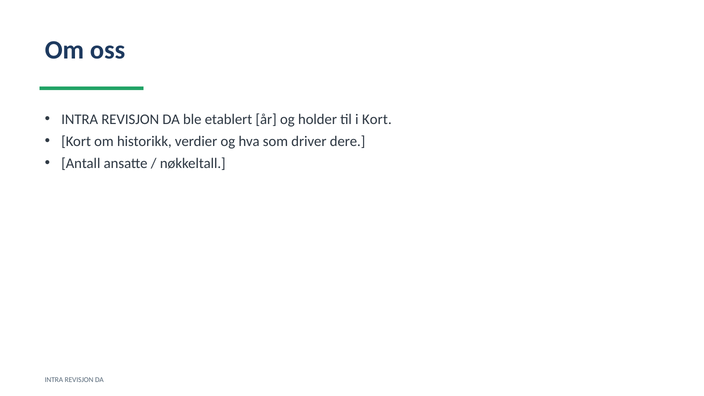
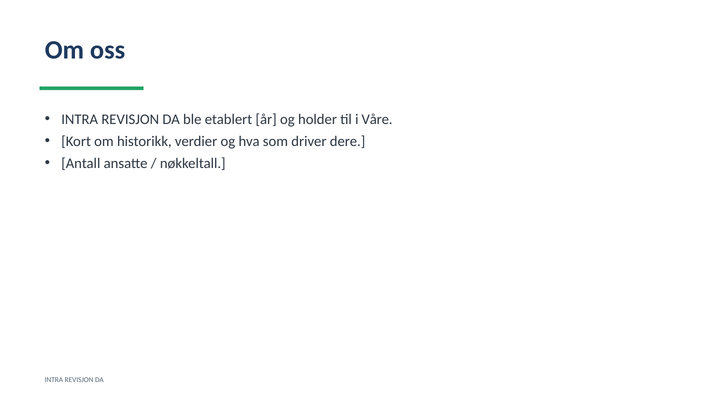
i Kort: Kort -> Våre
